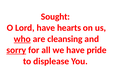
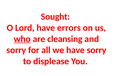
hearts: hearts -> errors
sorry at (16, 50) underline: present -> none
have pride: pride -> sorry
